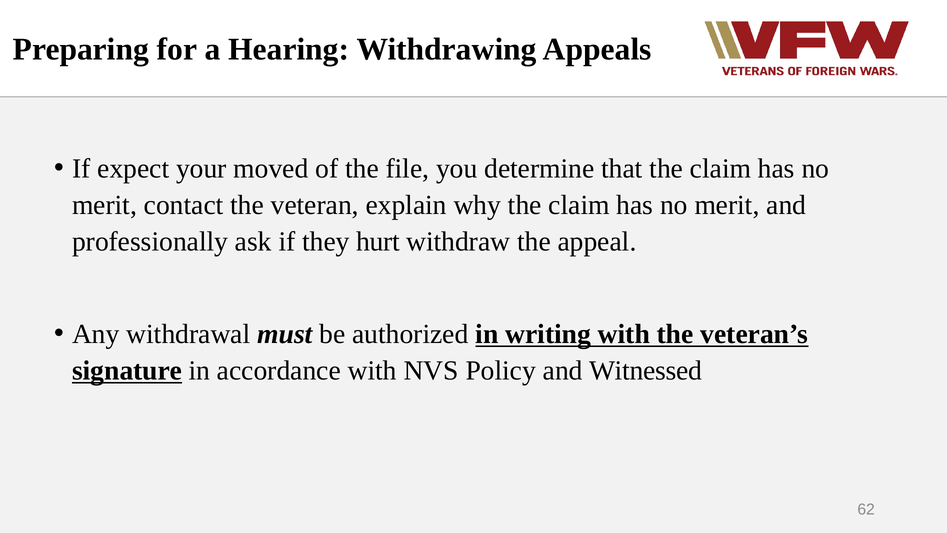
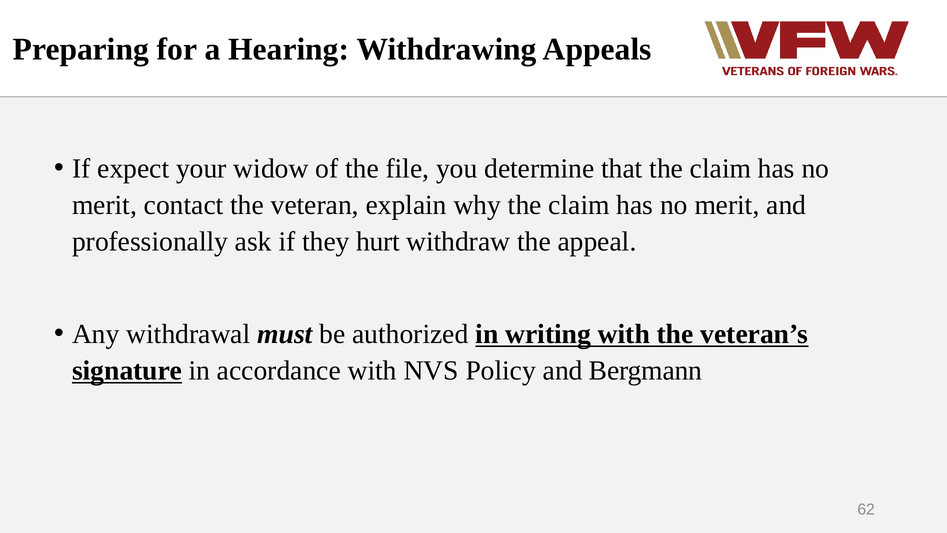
moved: moved -> widow
Witnessed: Witnessed -> Bergmann
